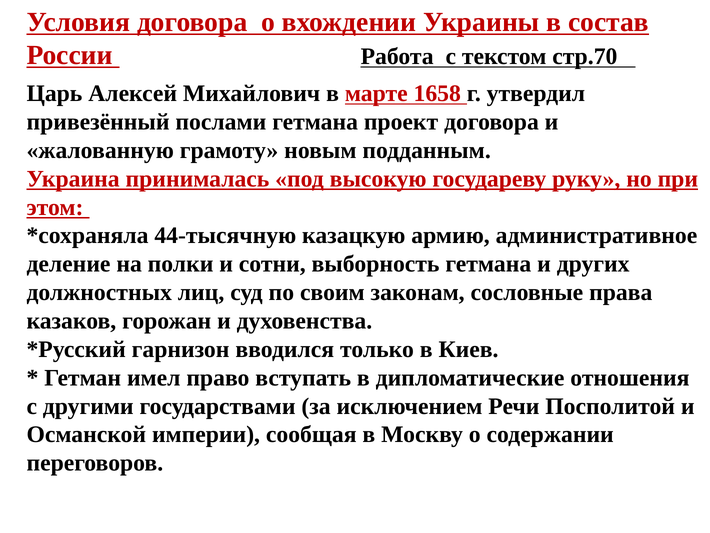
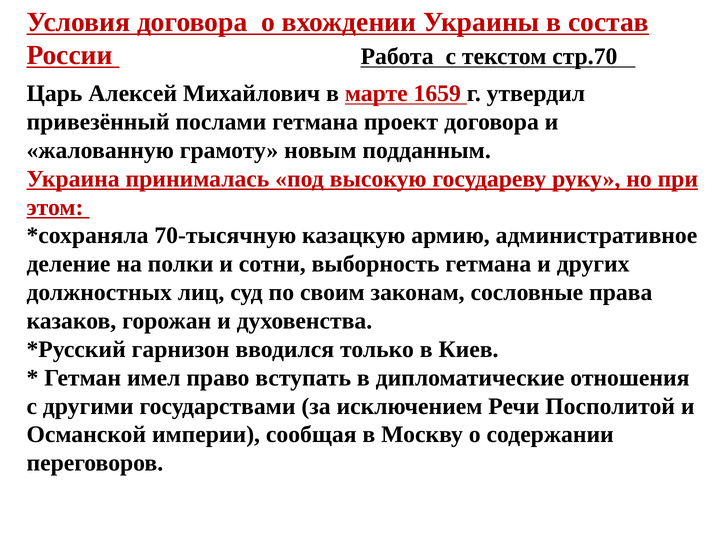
1658: 1658 -> 1659
44-тысячную: 44-тысячную -> 70-тысячную
